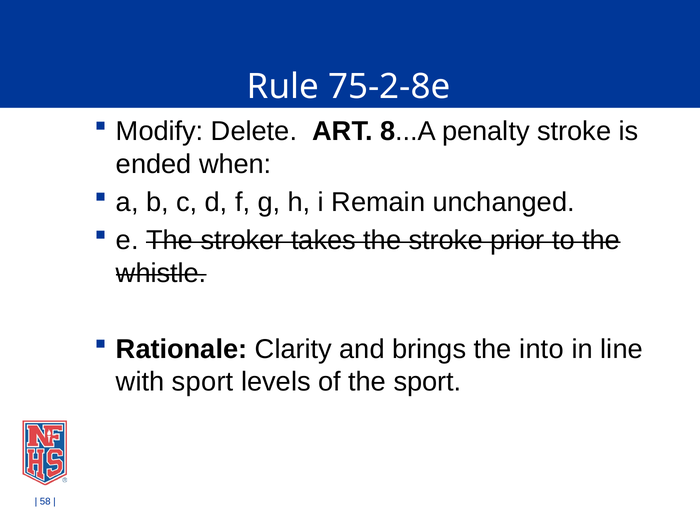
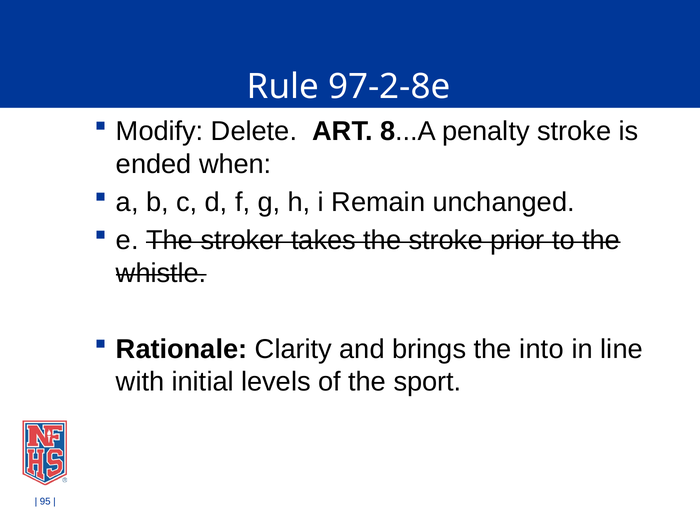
75-2-8e: 75-2-8e -> 97-2-8e
with sport: sport -> initial
58: 58 -> 95
